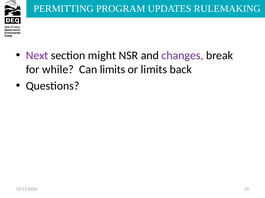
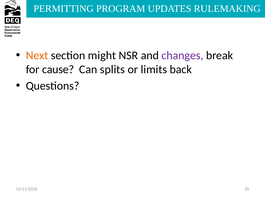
Next colour: purple -> orange
while: while -> cause
Can limits: limits -> splits
